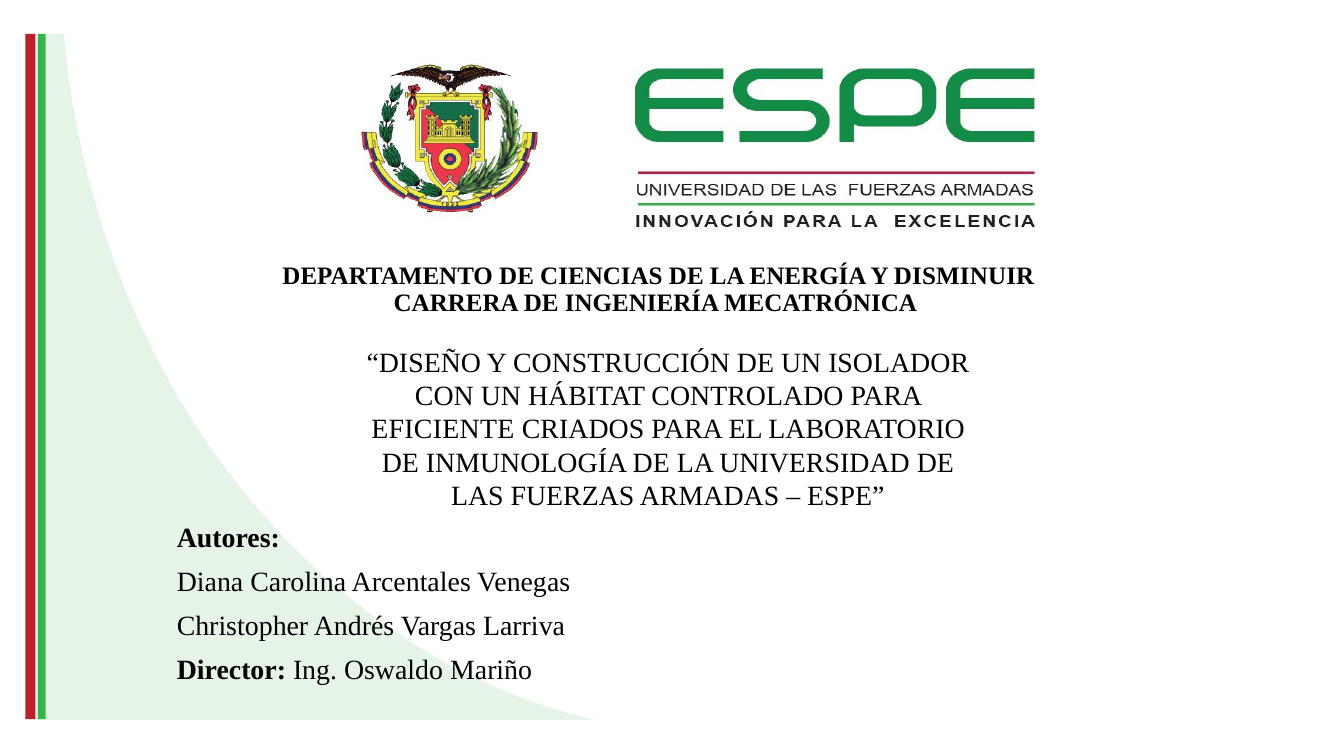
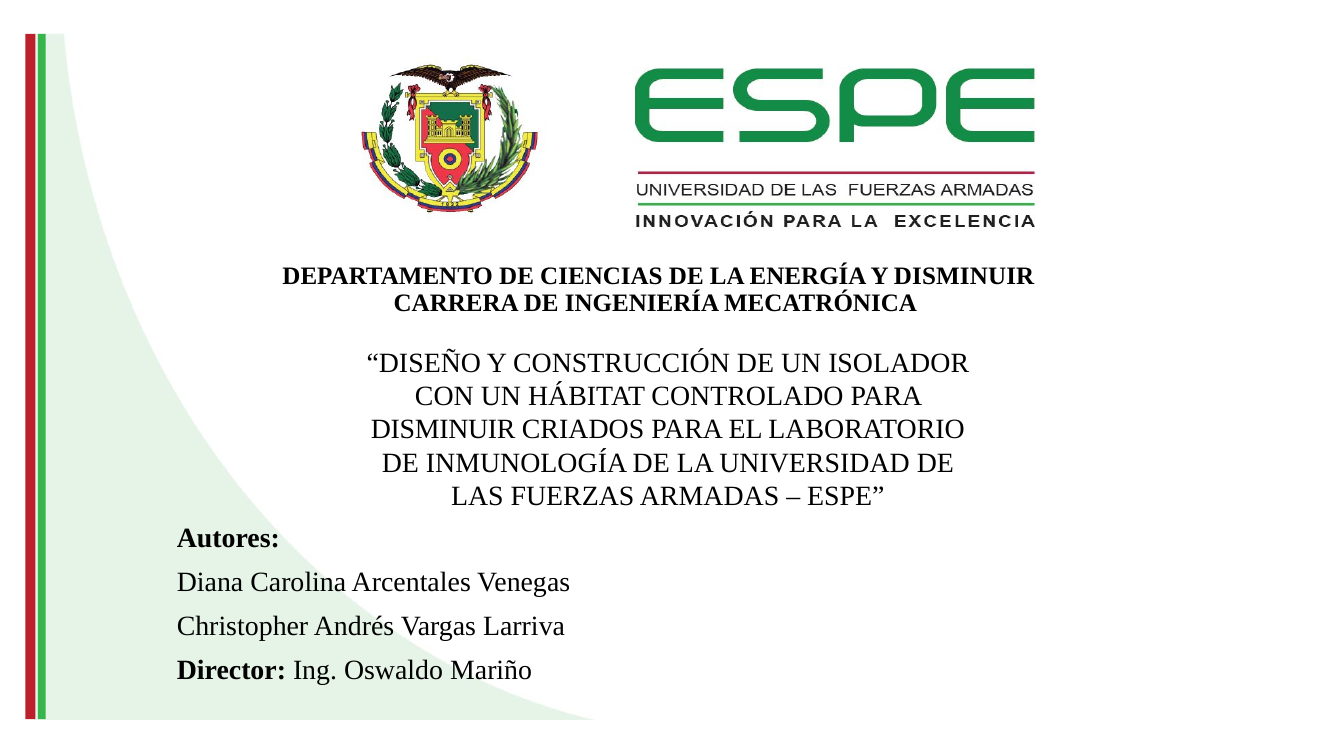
EFICIENTE at (443, 429): EFICIENTE -> DISMINUIR
